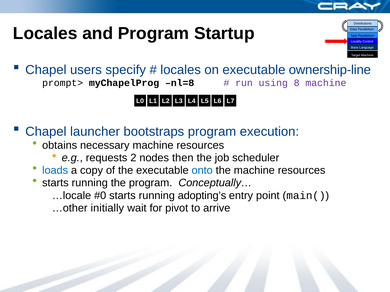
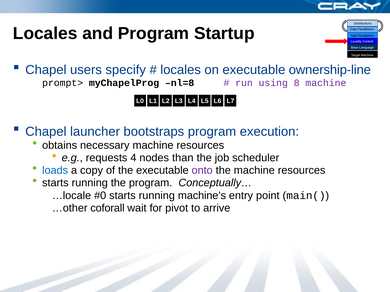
2: 2 -> 4
then: then -> than
onto colour: blue -> purple
adopting’s: adopting’s -> machine’s
initially: initially -> coforall
